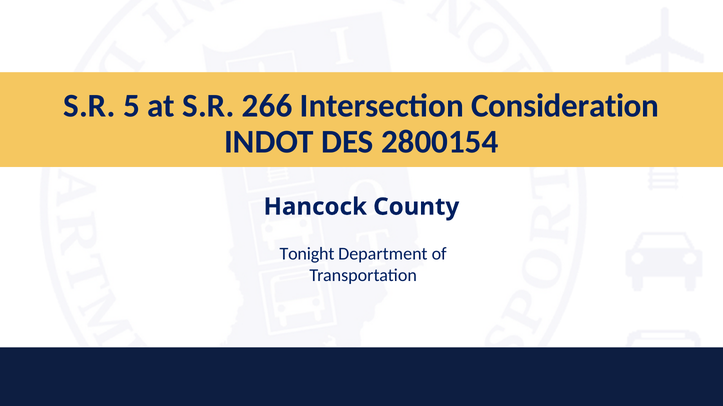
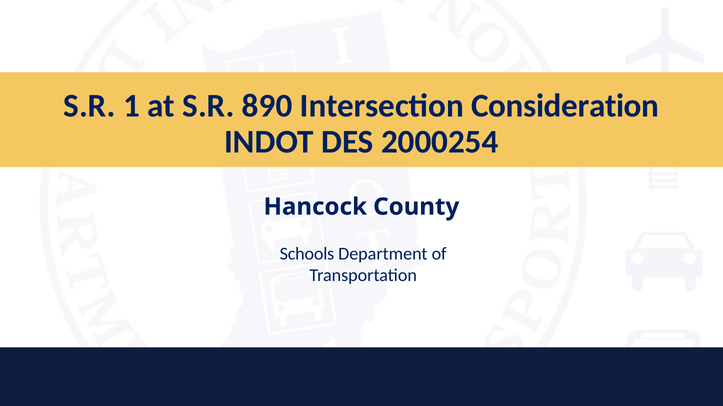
5: 5 -> 1
266: 266 -> 890
2800154: 2800154 -> 2000254
Tonight: Tonight -> Schools
